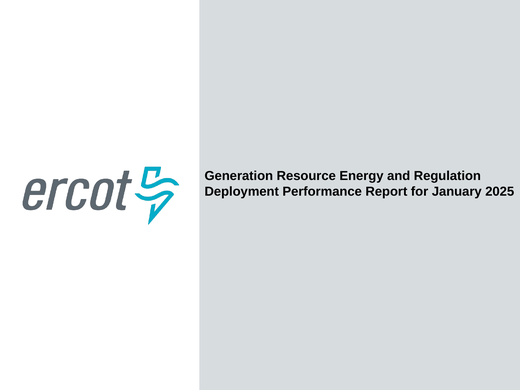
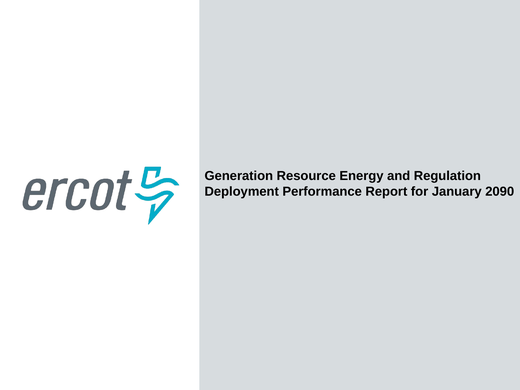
2025: 2025 -> 2090
